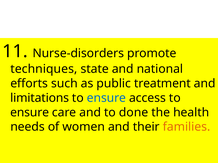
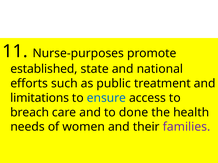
Nurse-disorders: Nurse-disorders -> Nurse-purposes
techniques: techniques -> established
ensure at (30, 113): ensure -> breach
families colour: orange -> purple
